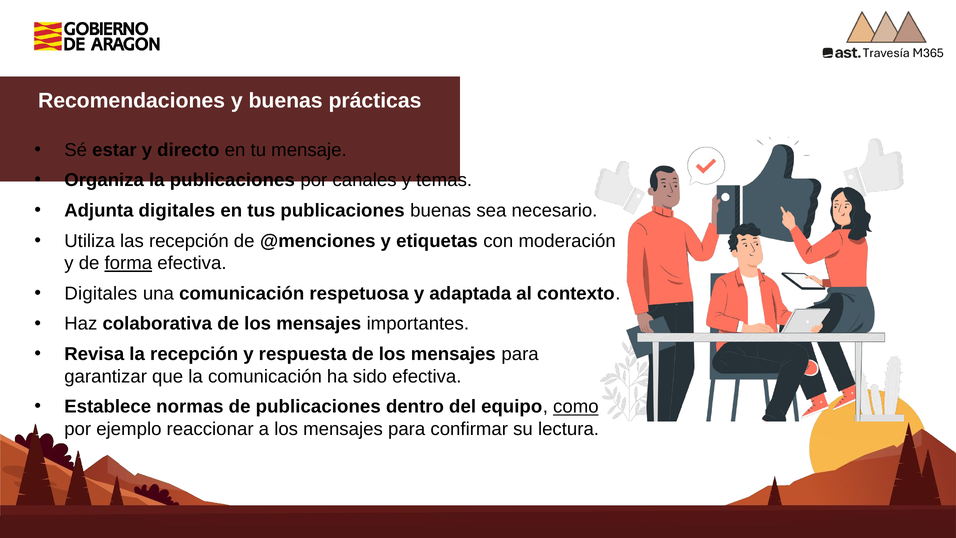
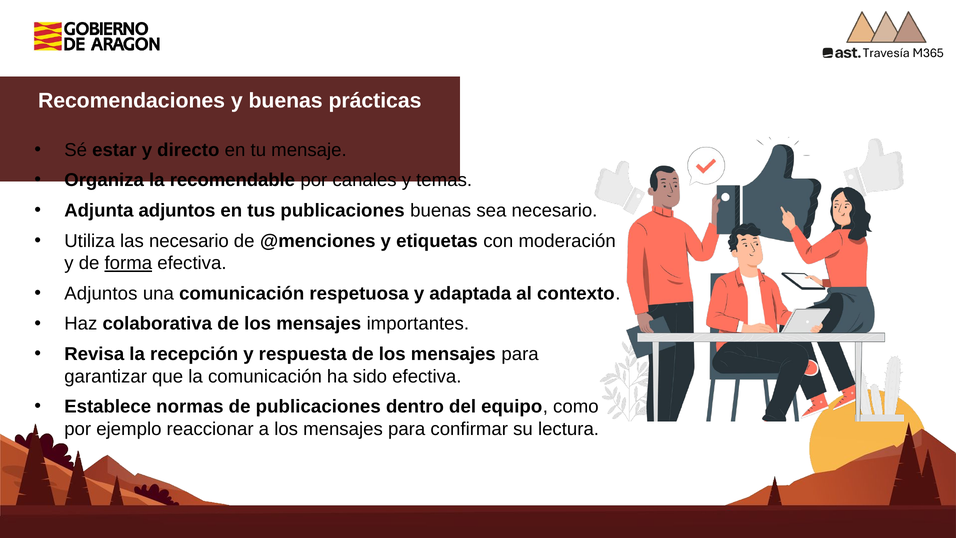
la publicaciones: publicaciones -> recomendable
Adjunta digitales: digitales -> adjuntos
las recepción: recepción -> necesario
Digitales at (101, 293): Digitales -> Adjuntos
como underline: present -> none
